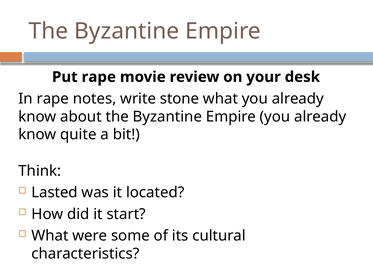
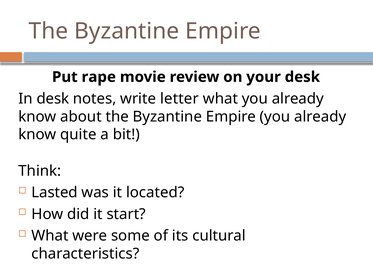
In rape: rape -> desk
stone: stone -> letter
